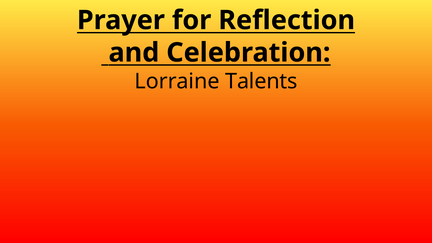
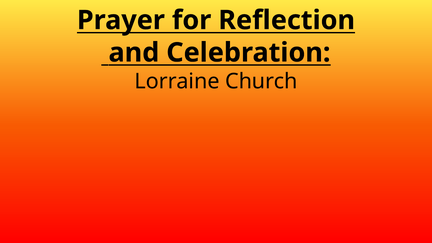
Talents: Talents -> Church
